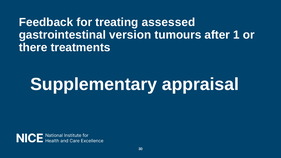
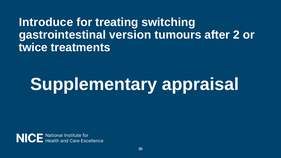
Feedback: Feedback -> Introduce
assessed: assessed -> switching
1: 1 -> 2
there: there -> twice
